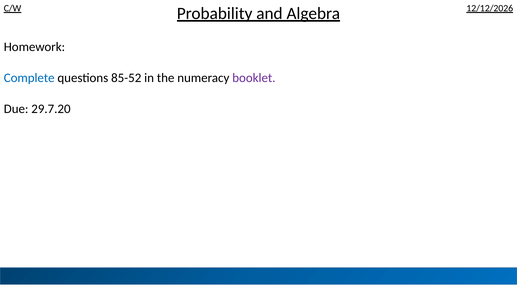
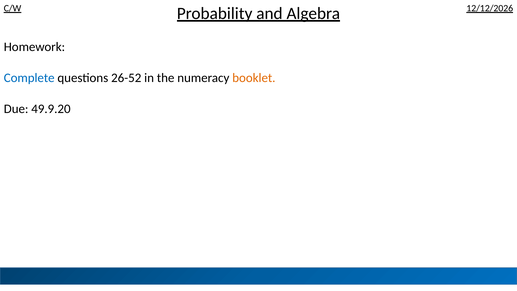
85-52: 85-52 -> 26-52
booklet colour: purple -> orange
29.7.20: 29.7.20 -> 49.9.20
